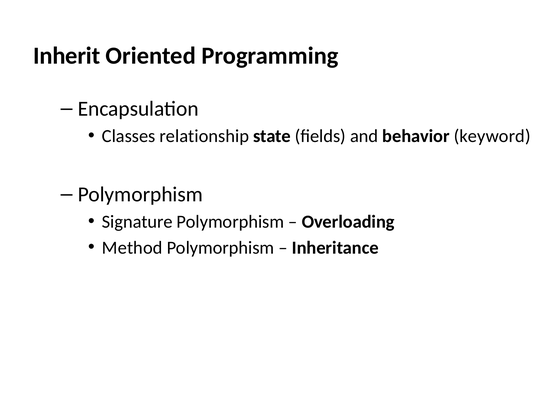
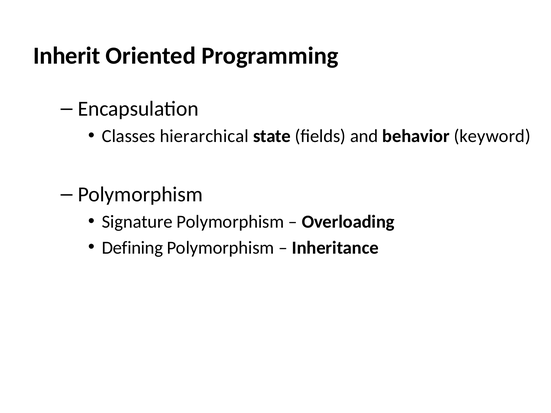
relationship: relationship -> hierarchical
Method: Method -> Defining
